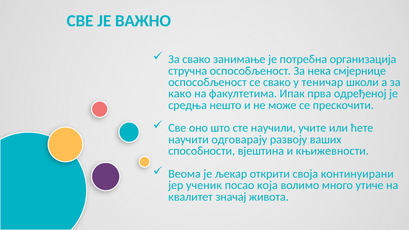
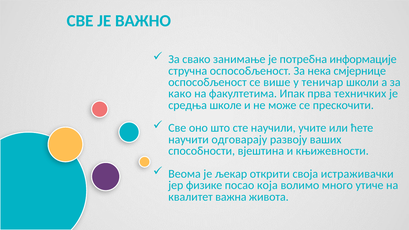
организација: организација -> информације
се свако: свако -> више
одређеној: одређеној -> техничких
нешто: нешто -> школе
континуирани: континуирани -> истраживачки
ученик: ученик -> физике
значај: значај -> важна
